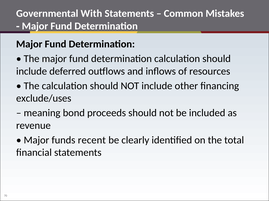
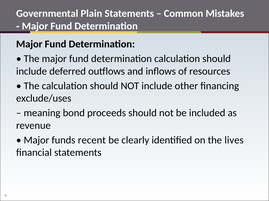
With: With -> Plain
total: total -> lives
